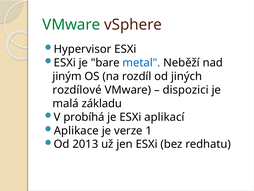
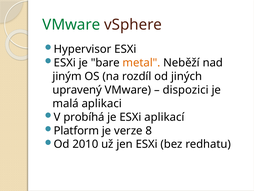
metal colour: blue -> orange
rozdílové: rozdílové -> upravený
základu: základu -> aplikaci
Aplikace: Aplikace -> Platform
1: 1 -> 8
2013: 2013 -> 2010
